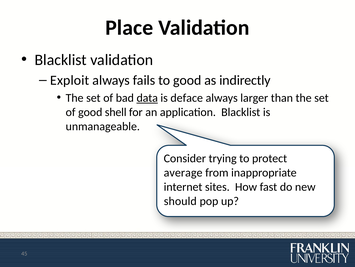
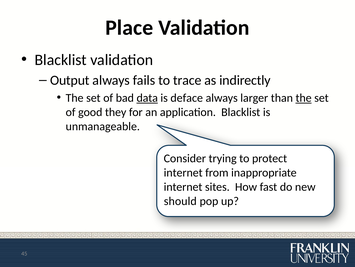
Exploit: Exploit -> Output
to good: good -> trace
the at (304, 98) underline: none -> present
shell: shell -> they
average at (183, 172): average -> internet
